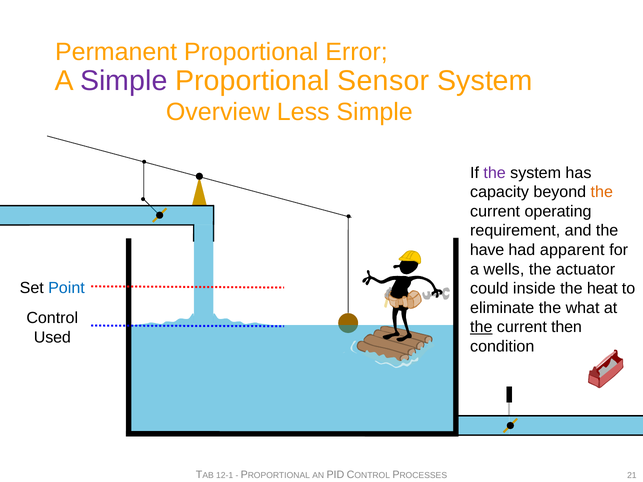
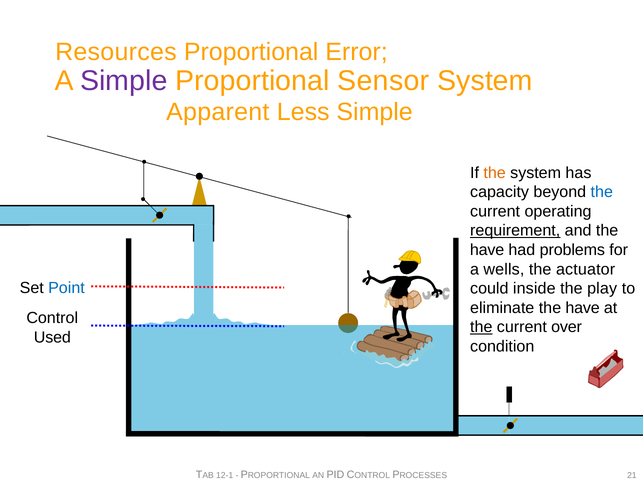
Permanent: Permanent -> Resources
Overview: Overview -> Apparent
the at (495, 173) colour: purple -> orange
the at (602, 192) colour: orange -> blue
requirement underline: none -> present
apparent: apparent -> problems
heat: heat -> play
eliminate the what: what -> have
then: then -> over
